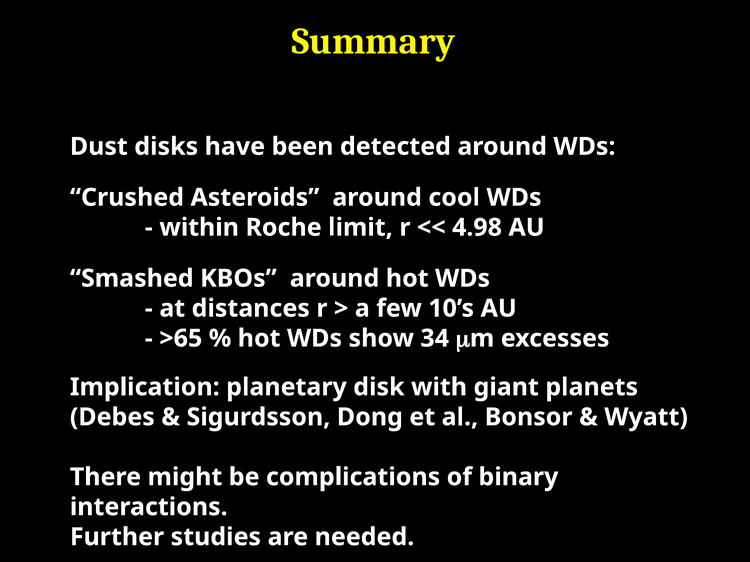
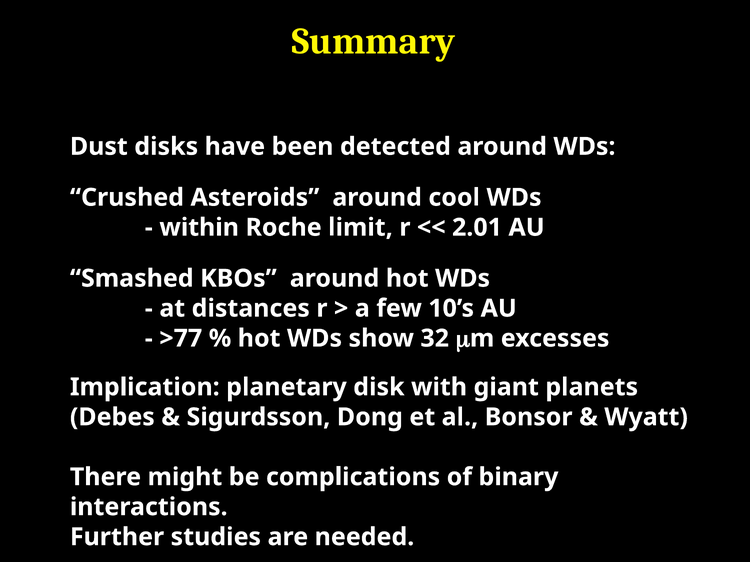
4.98: 4.98 -> 2.01
>65: >65 -> >77
34: 34 -> 32
